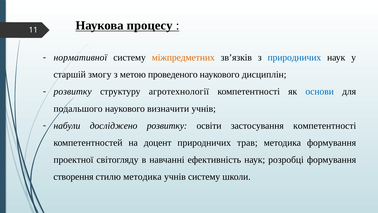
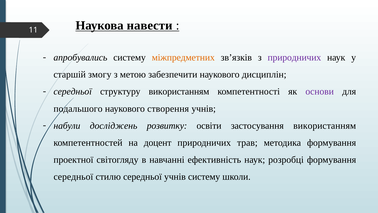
процесу: процесу -> навести
нормативної: нормативної -> апробувались
природничих at (294, 57) colour: blue -> purple
проведеного: проведеного -> забезпечити
розвитку at (73, 91): розвитку -> середньої
структуру агротехнології: агротехнології -> використанням
основи colour: blue -> purple
визначити: визначити -> створення
досліджено: досліджено -> досліджень
застосування компетентності: компетентності -> використанням
створення at (73, 177): створення -> середньої
стилю методика: методика -> середньої
